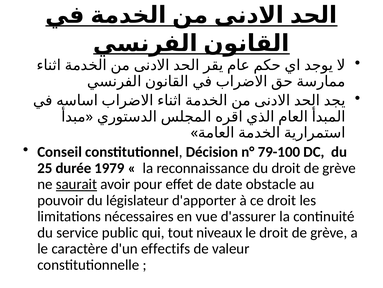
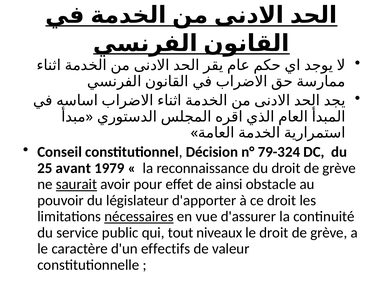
79-100: 79-100 -> 79-324
durée: durée -> avant
date: date -> ainsi
nécessaires underline: none -> present
